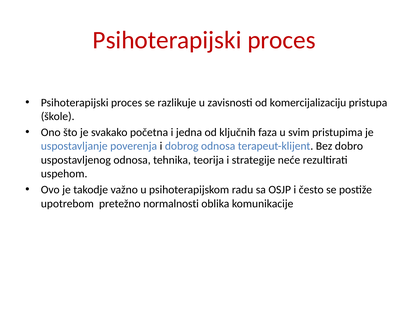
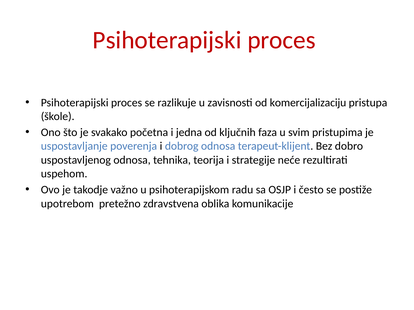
normalnosti: normalnosti -> zdravstvena
